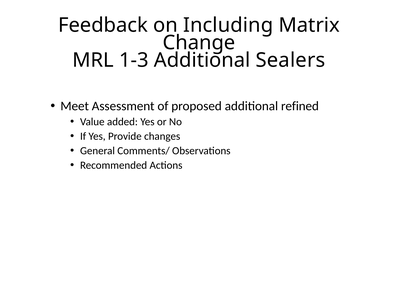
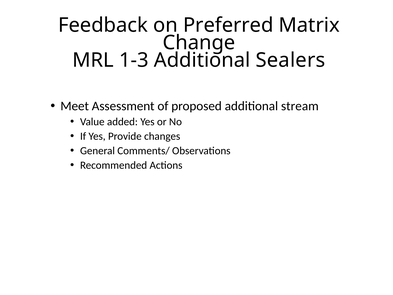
Including: Including -> Preferred
refined: refined -> stream
